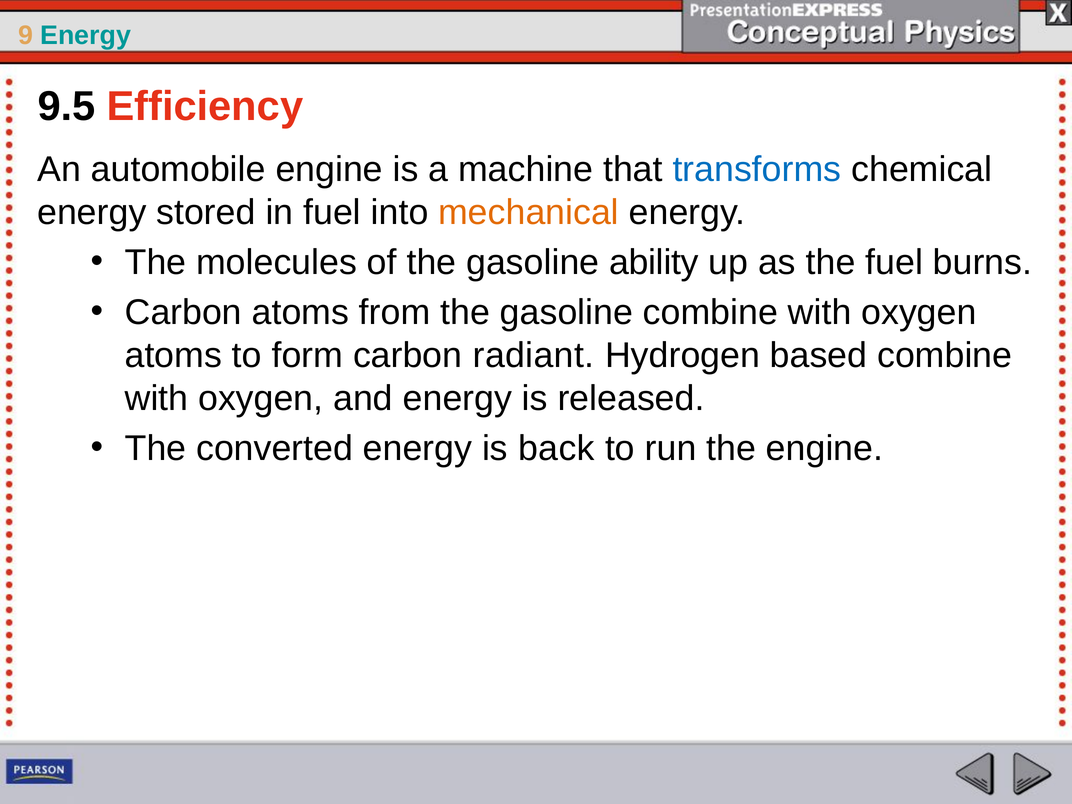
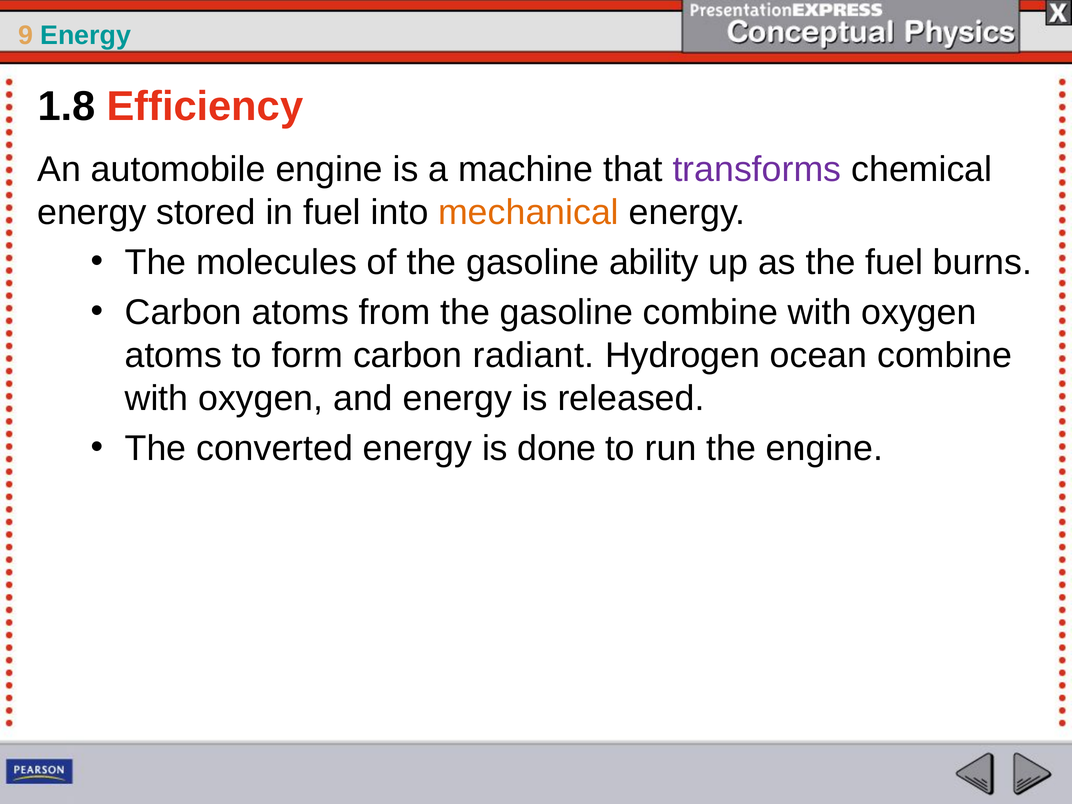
9.5: 9.5 -> 1.8
transforms colour: blue -> purple
based: based -> ocean
back: back -> done
